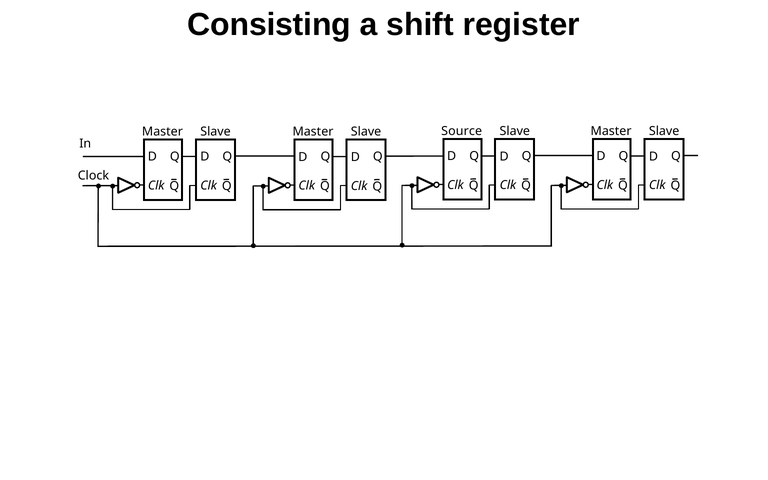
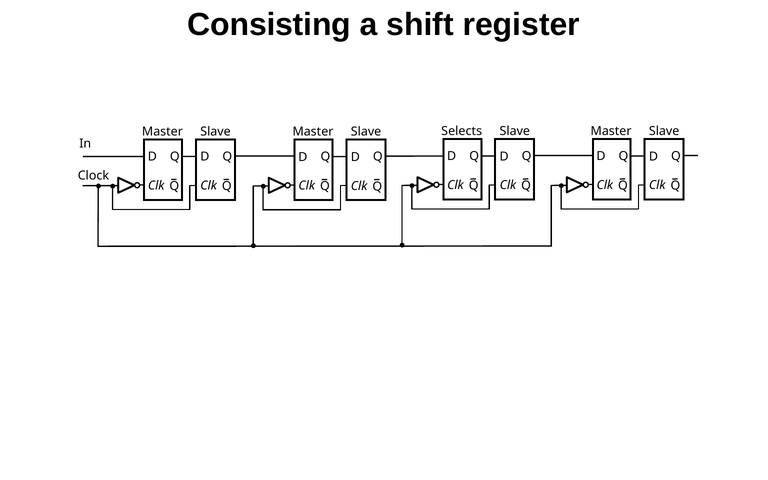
Source: Source -> Selects
